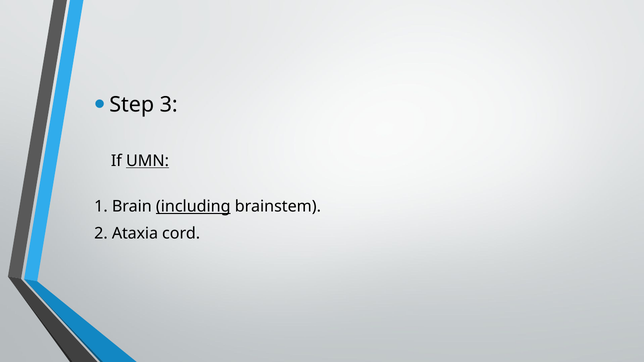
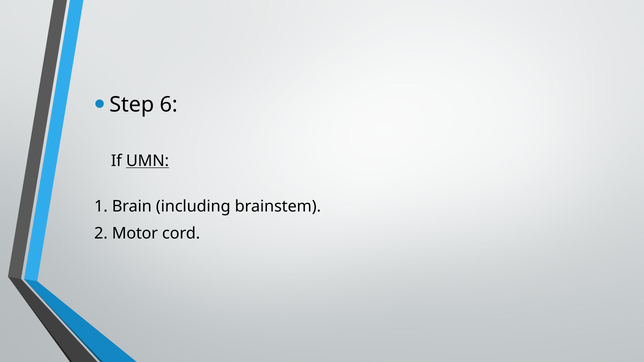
3: 3 -> 6
including underline: present -> none
Ataxia: Ataxia -> Motor
